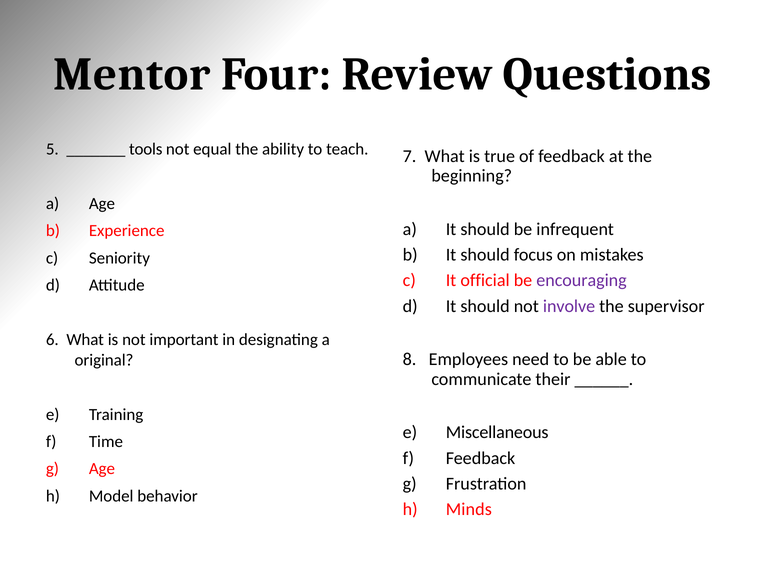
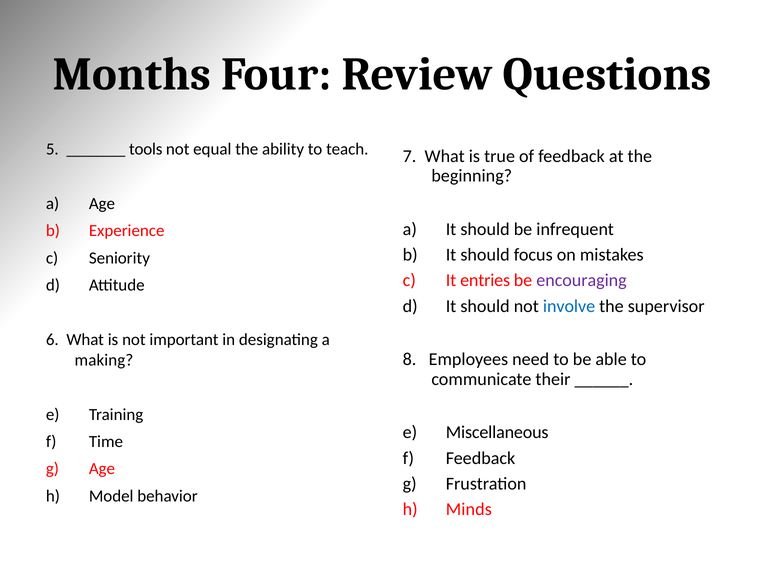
Mentor: Mentor -> Months
official: official -> entries
involve colour: purple -> blue
original: original -> making
